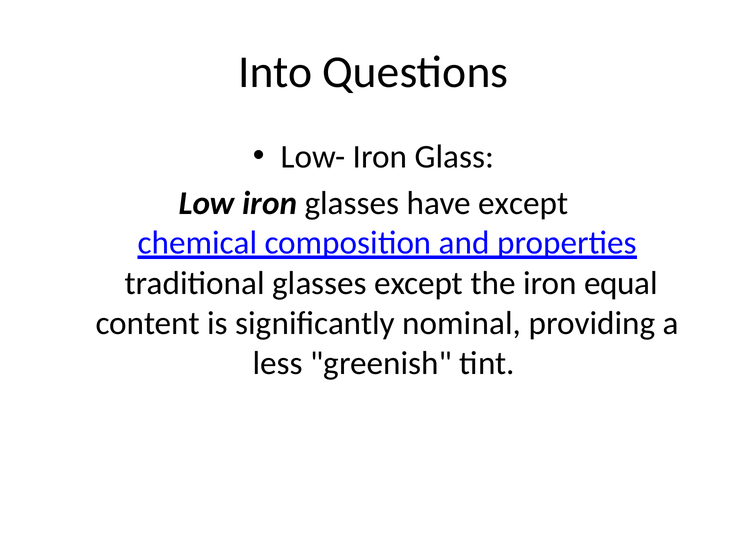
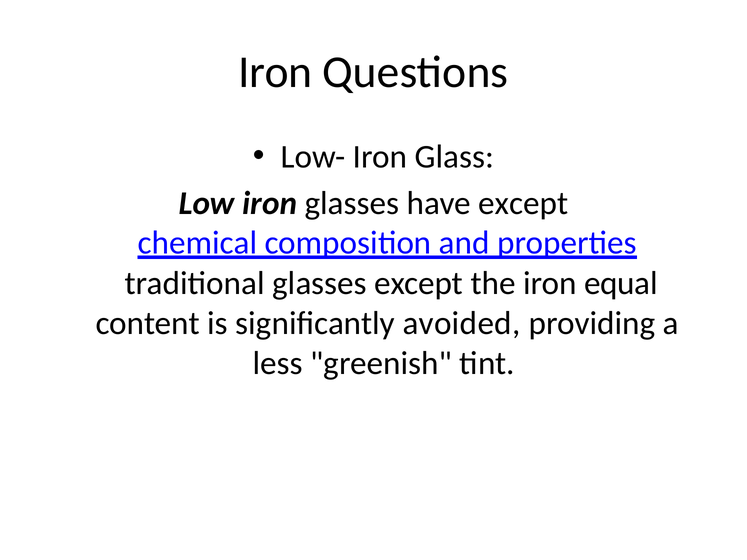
Into at (275, 72): Into -> Iron
nominal: nominal -> avoided
